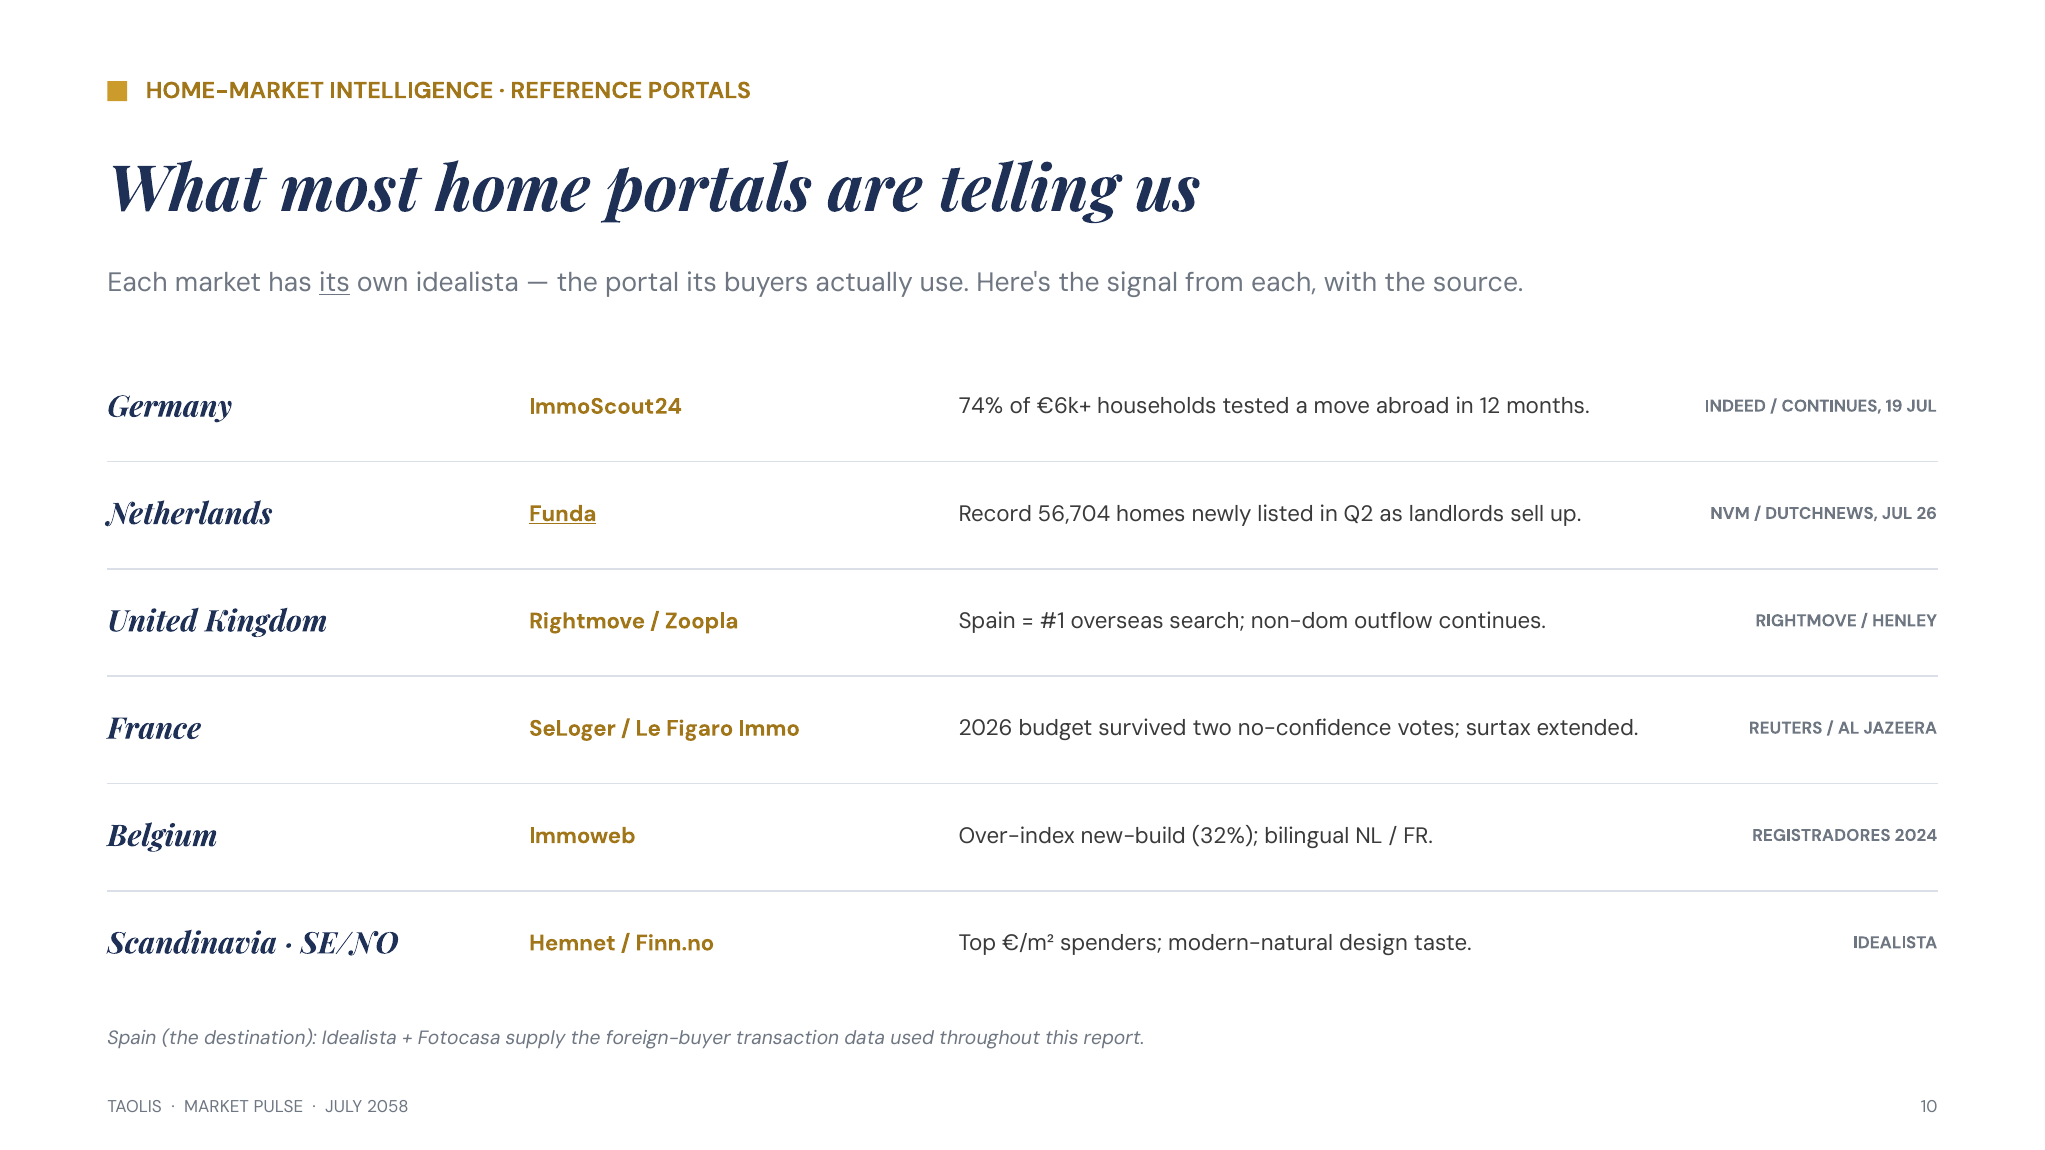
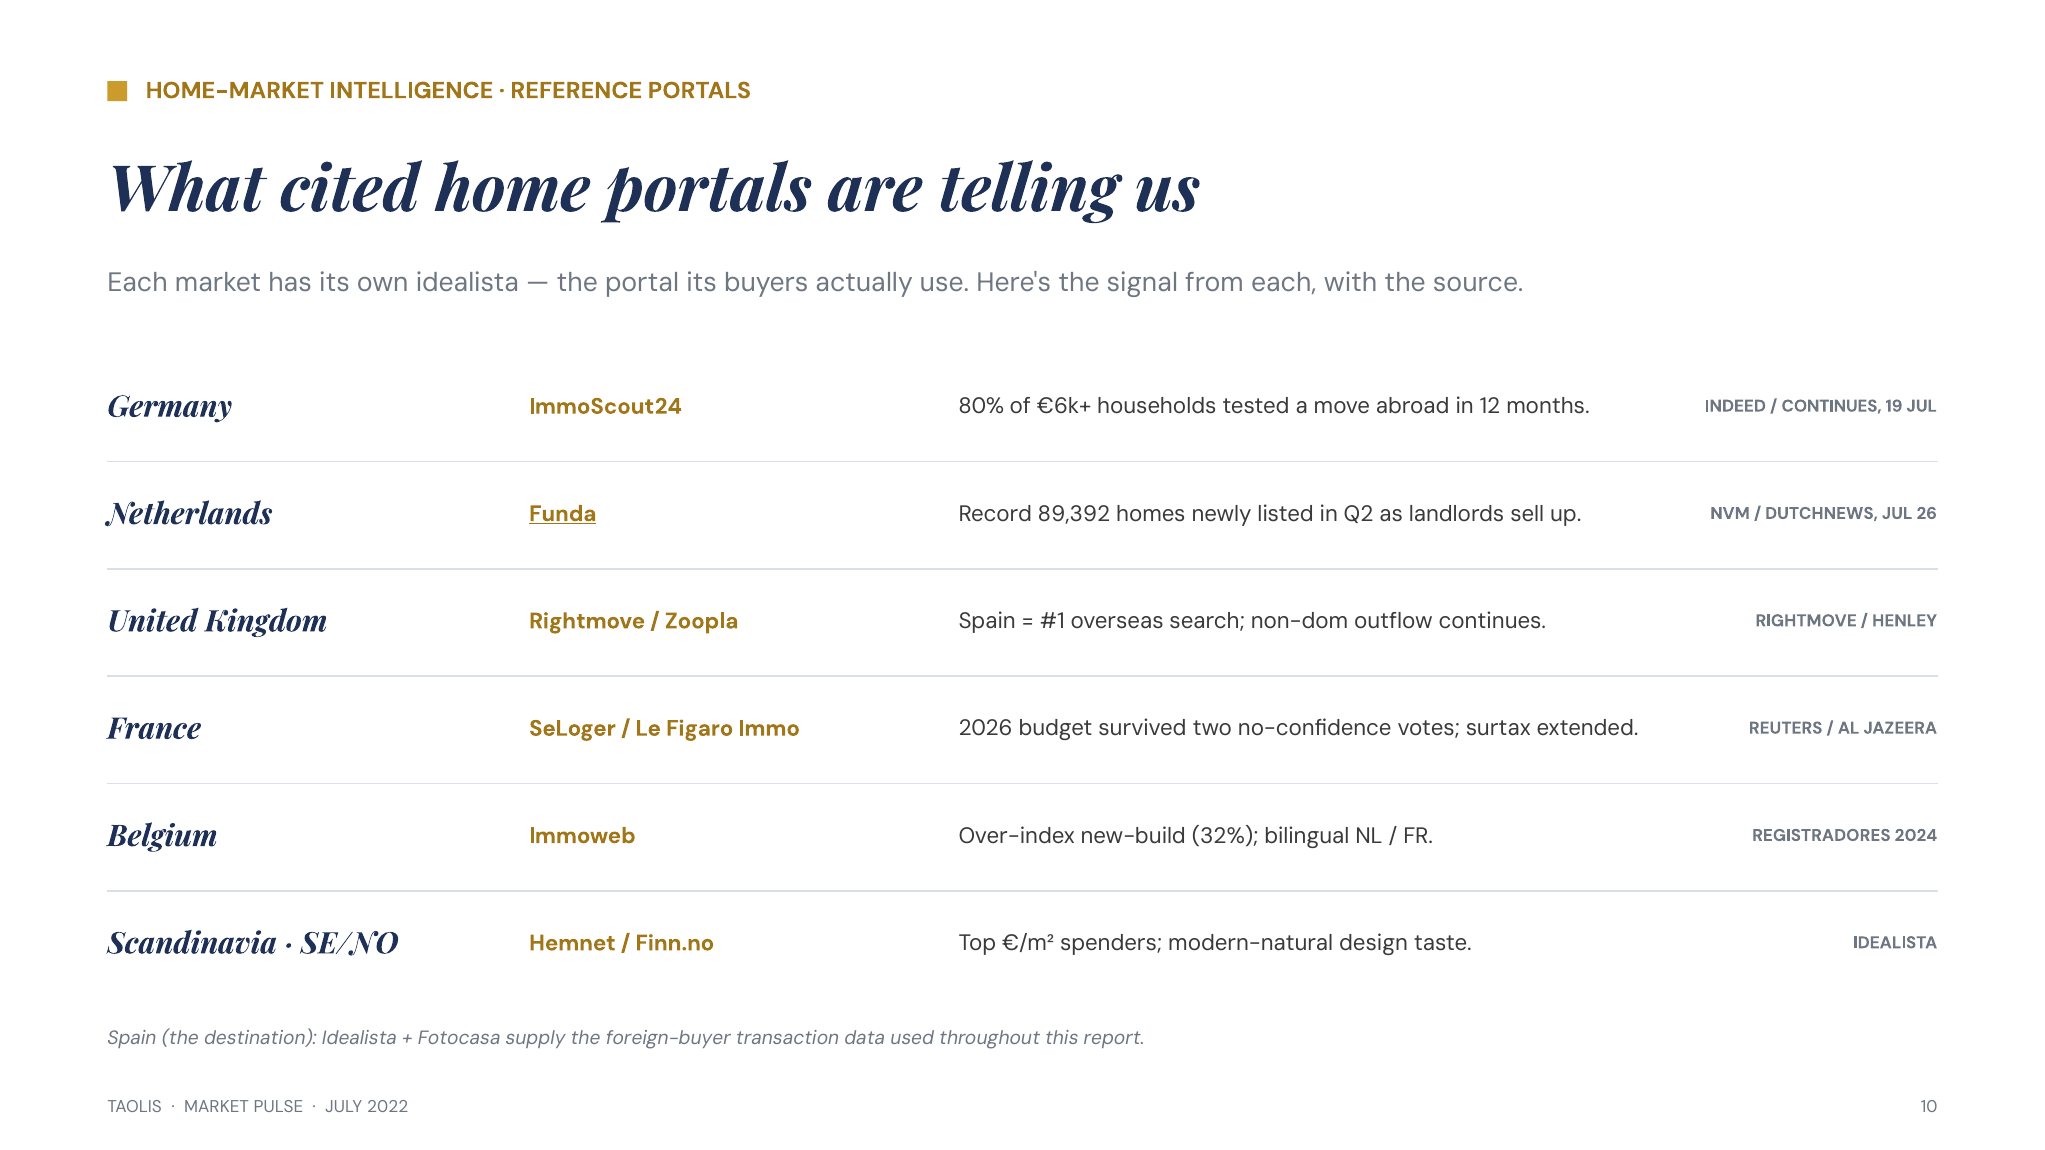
most: most -> cited
its at (334, 283) underline: present -> none
74%: 74% -> 80%
56,704: 56,704 -> 89,392
2058: 2058 -> 2022
